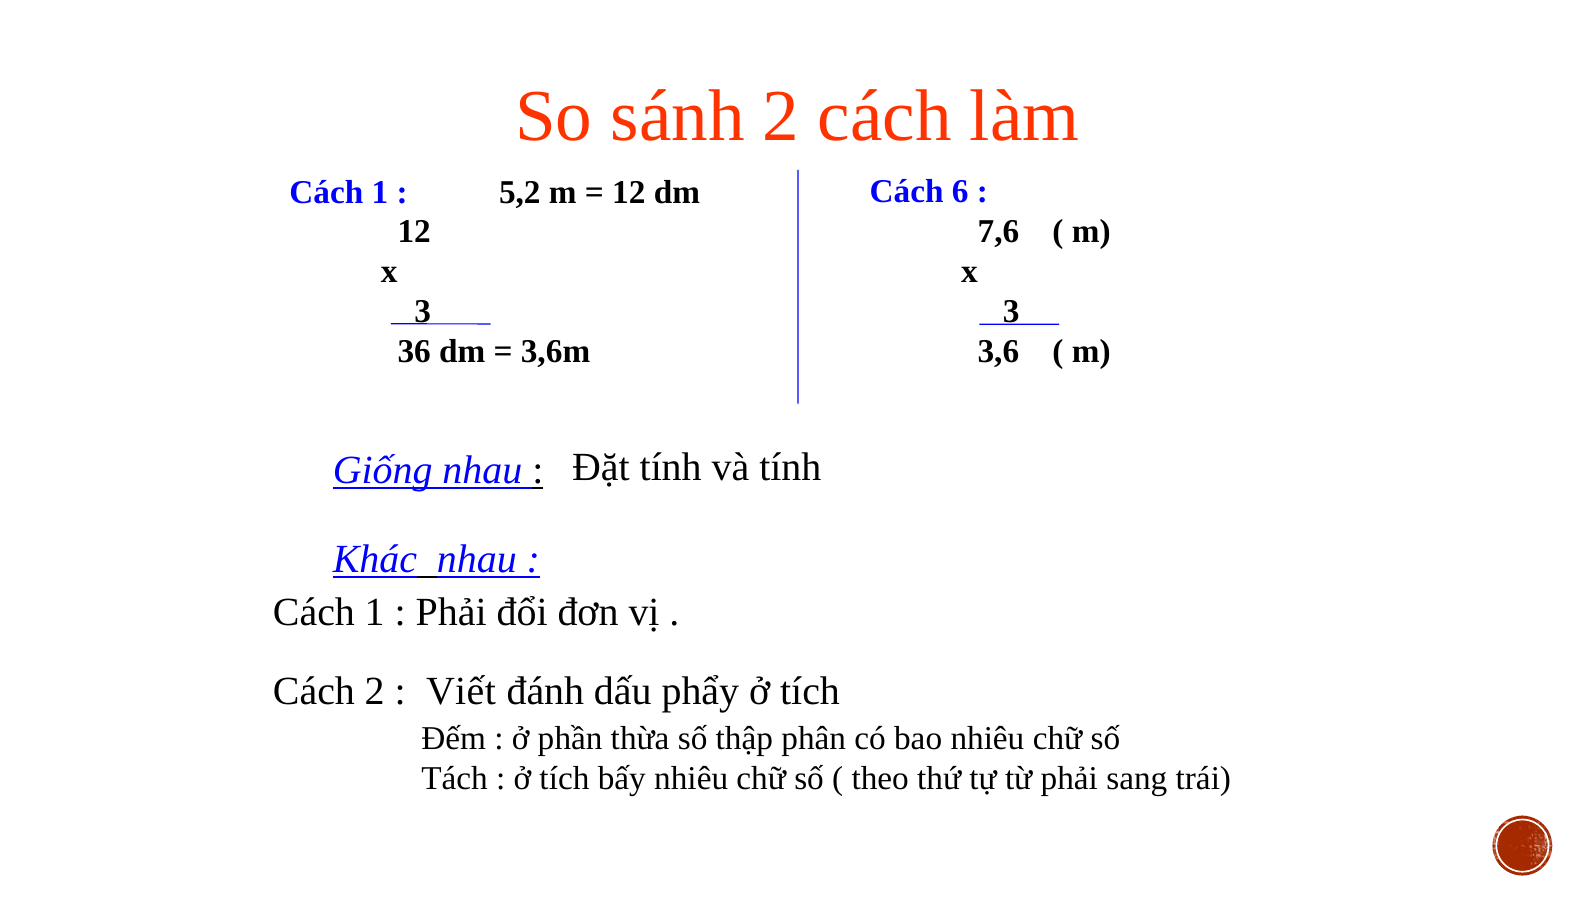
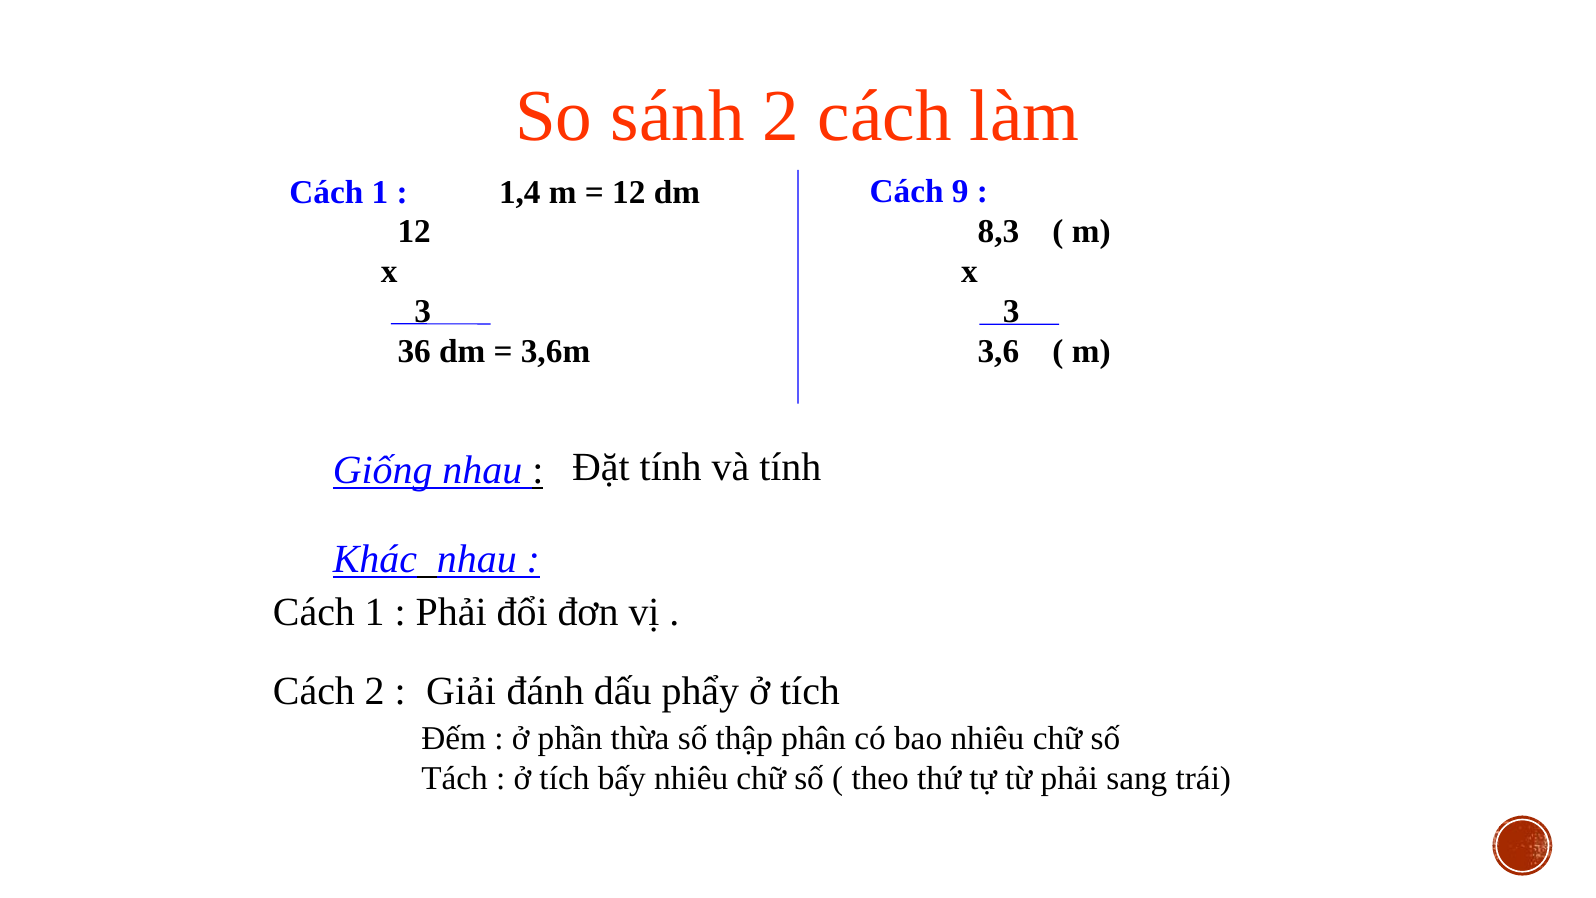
6: 6 -> 9
5,2: 5,2 -> 1,4
7,6: 7,6 -> 8,3
Viết: Viết -> Giải
